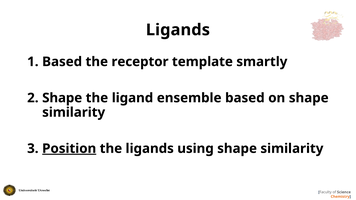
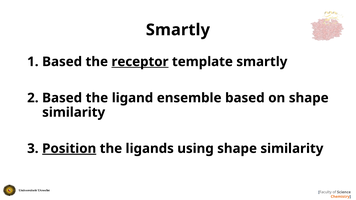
Ligands at (178, 30): Ligands -> Smartly
receptor underline: none -> present
Shape at (62, 98): Shape -> Based
